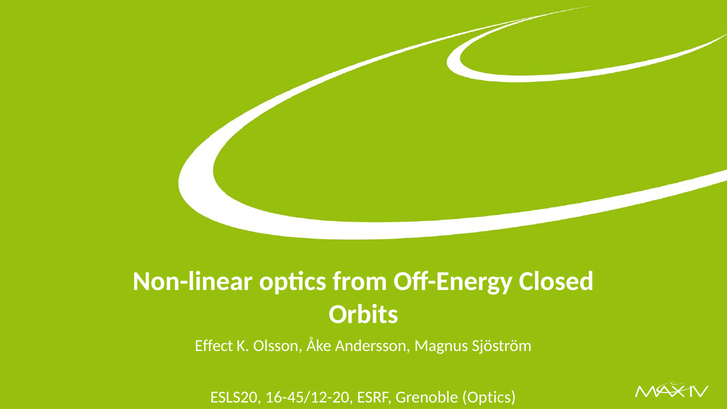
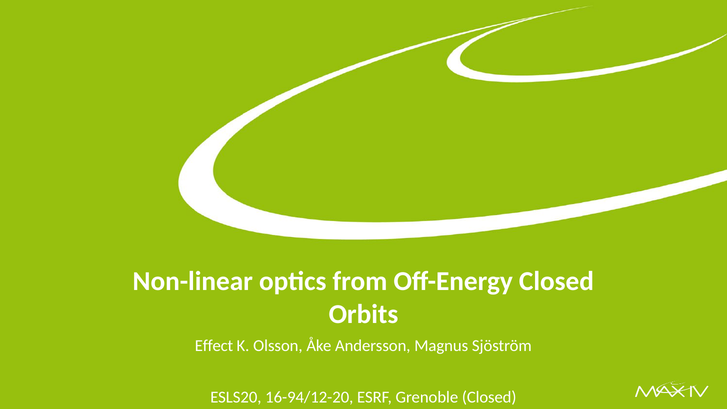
16-45/12-20: 16-45/12-20 -> 16-94/12-20
Grenoble Optics: Optics -> Closed
